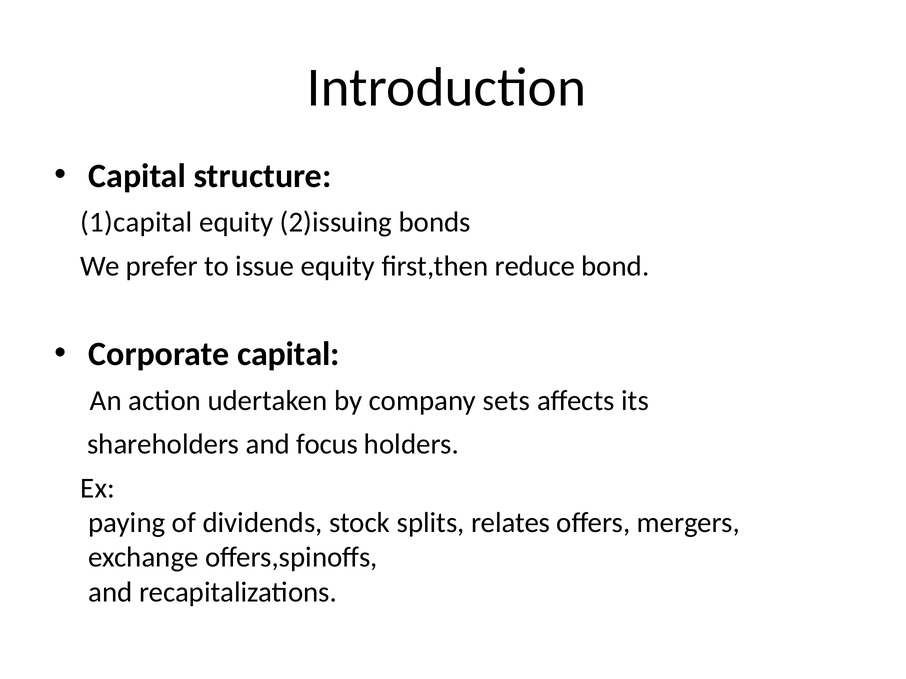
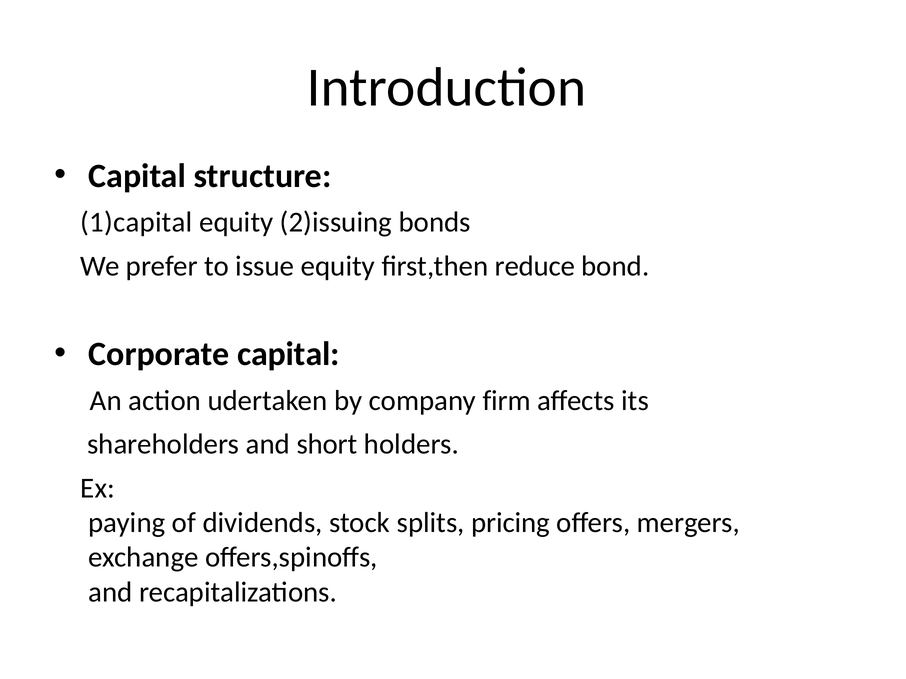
sets: sets -> firm
focus: focus -> short
relates: relates -> pricing
